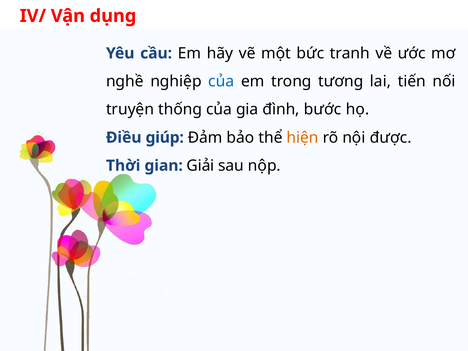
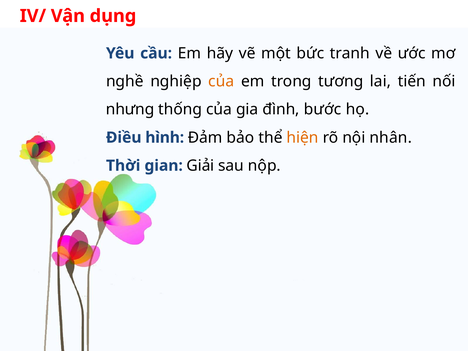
của at (221, 81) colour: blue -> orange
truyện: truyện -> nhưng
giúp: giúp -> hình
được: được -> nhân
